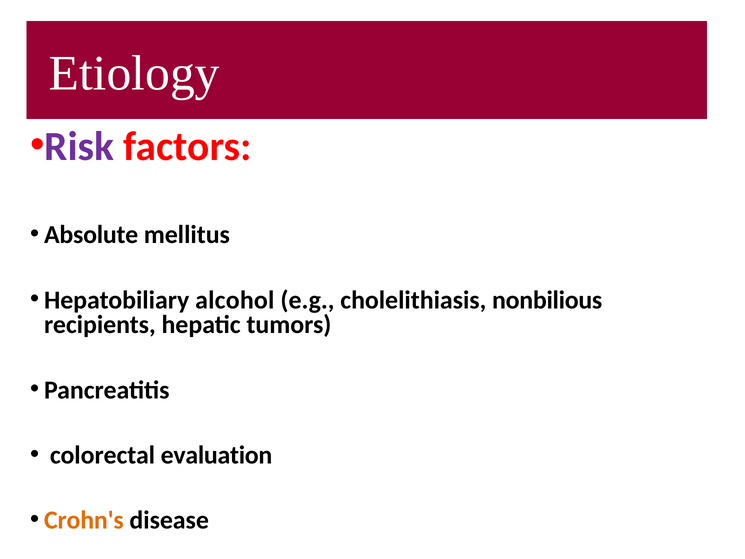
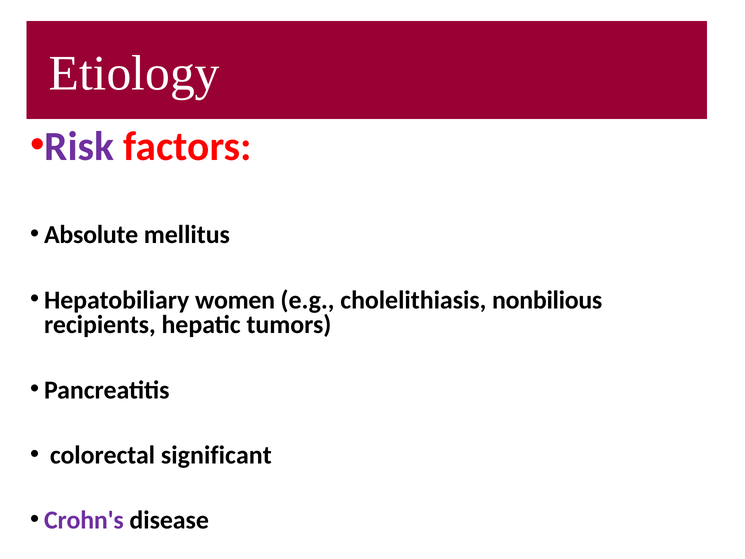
alcohol: alcohol -> women
evaluation: evaluation -> significant
Crohn's colour: orange -> purple
